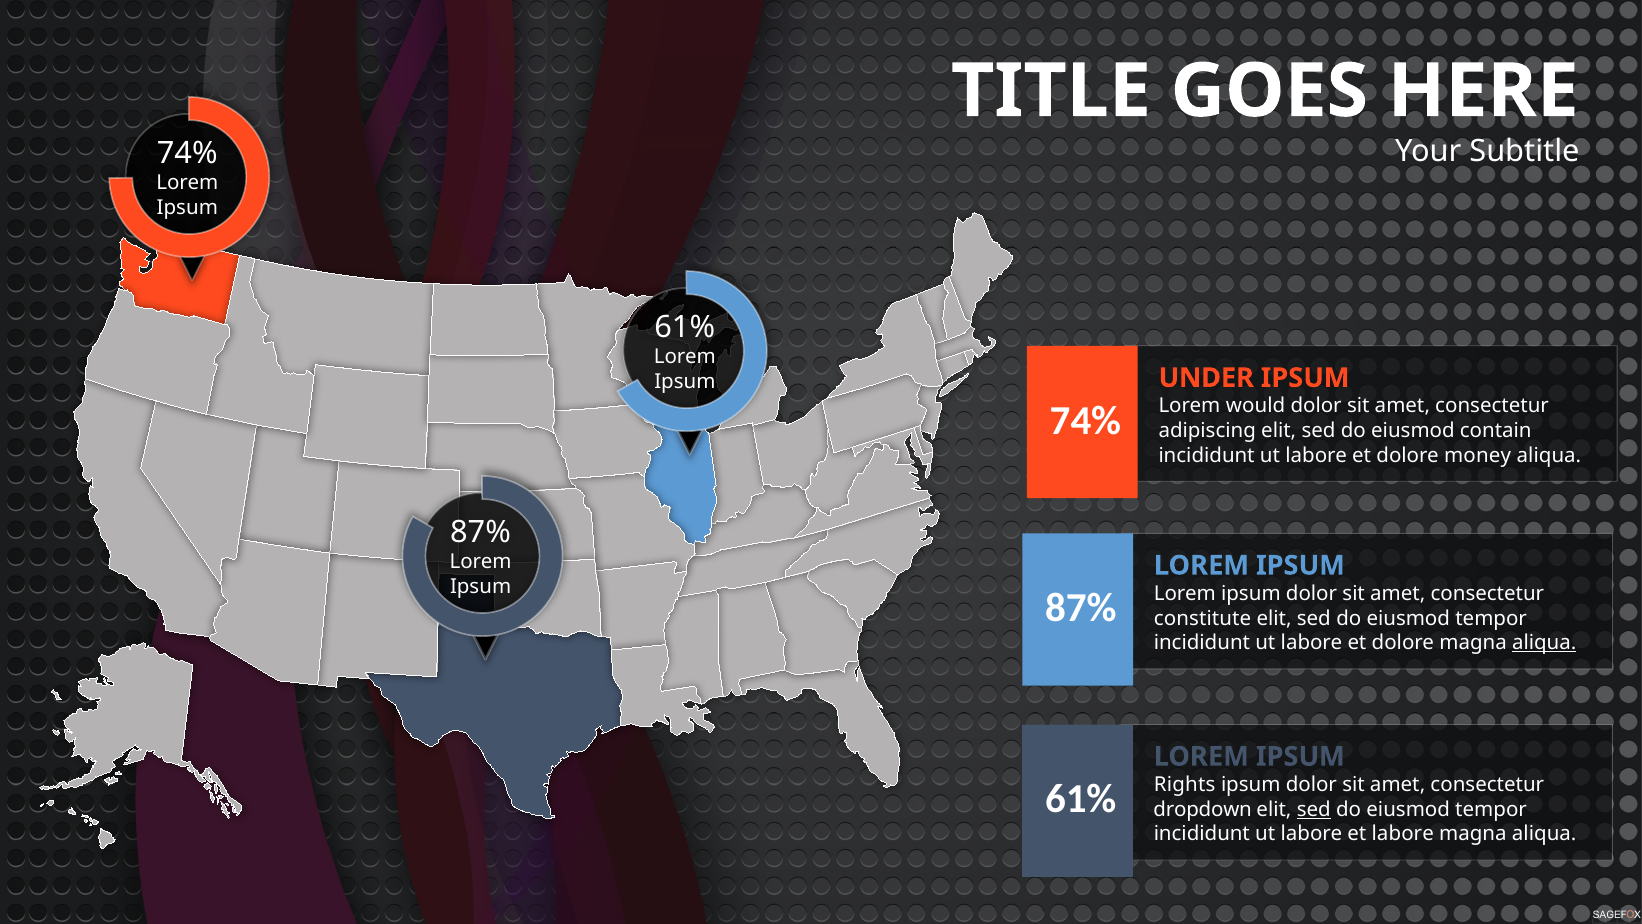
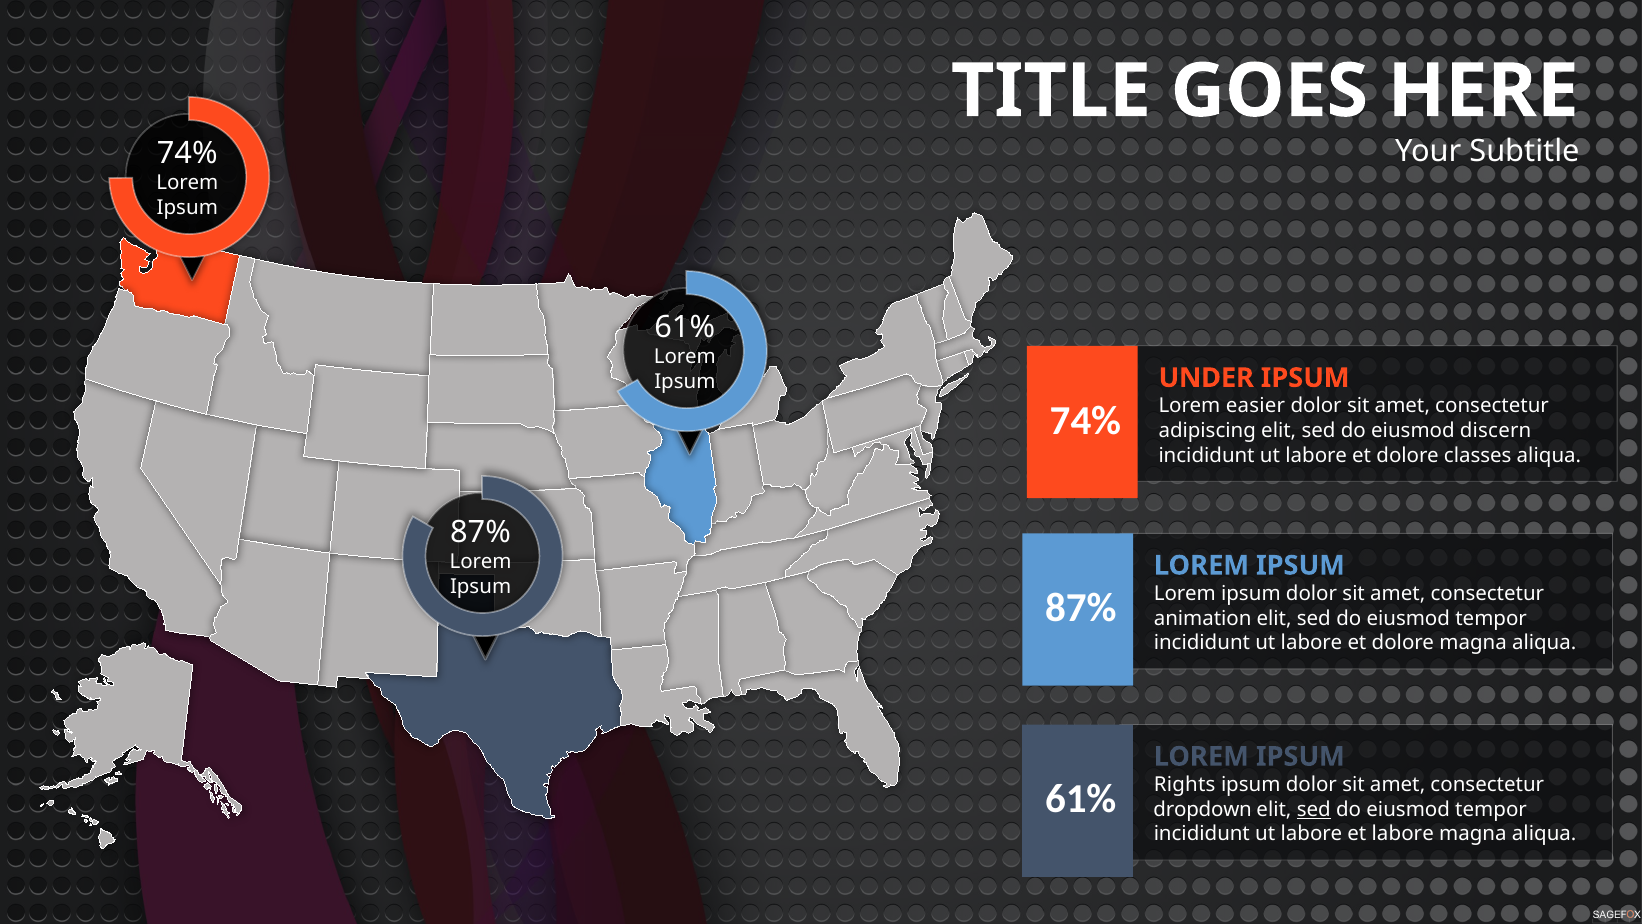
would: would -> easier
contain: contain -> discern
money: money -> classes
constitute: constitute -> animation
aliqua at (1544, 643) underline: present -> none
